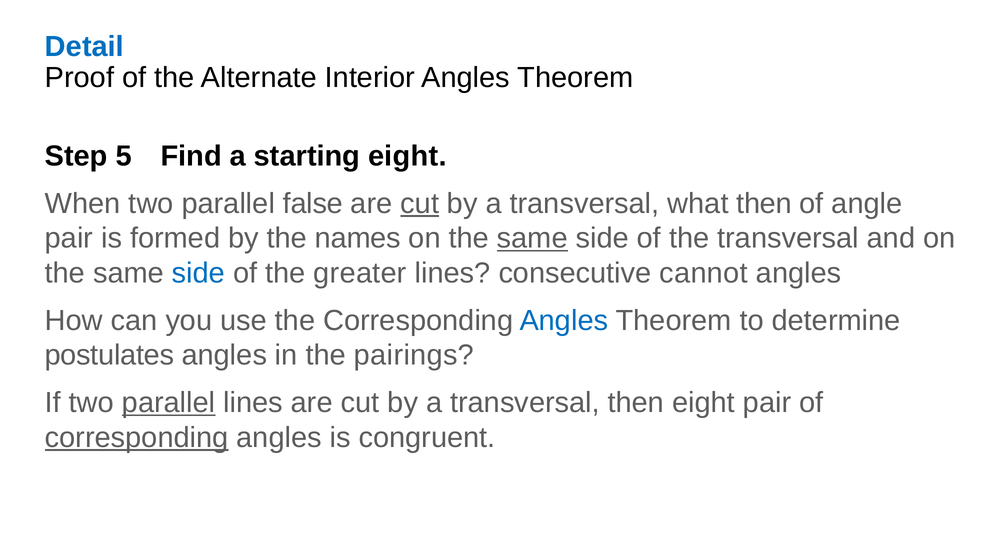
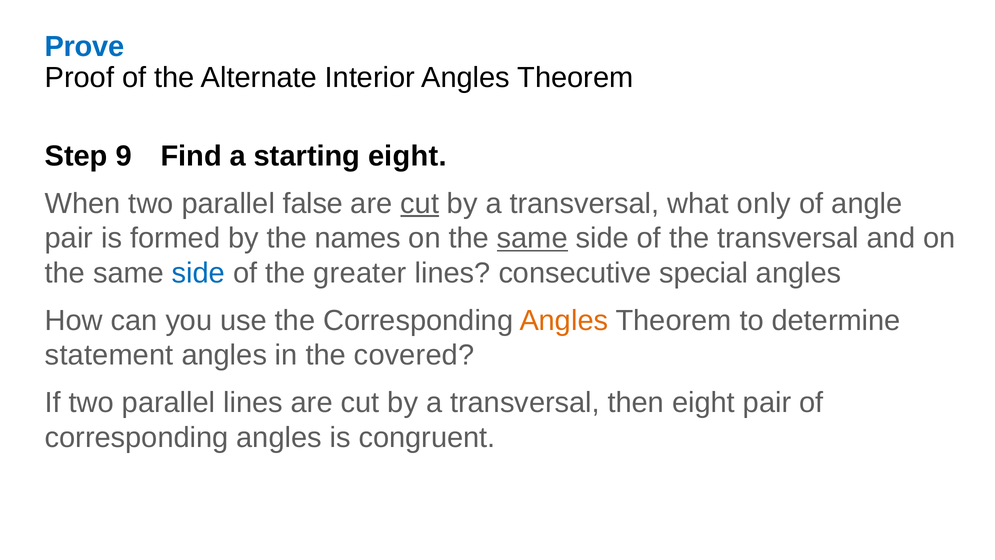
Detail: Detail -> Prove
5: 5 -> 9
what then: then -> only
cannot: cannot -> special
Angles at (564, 320) colour: blue -> orange
postulates: postulates -> statement
pairings: pairings -> covered
parallel at (169, 402) underline: present -> none
corresponding at (137, 437) underline: present -> none
